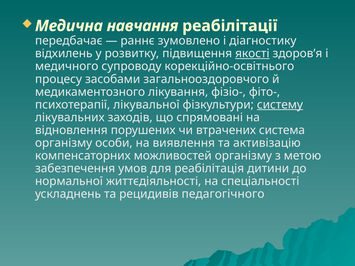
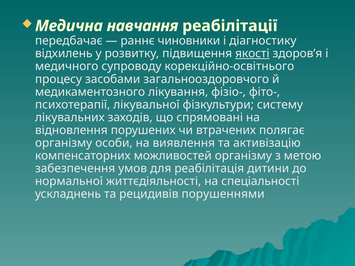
зумовлено: зумовлено -> чиновники
систему underline: present -> none
система: система -> полягає
педагогічного: педагогічного -> порушеннями
